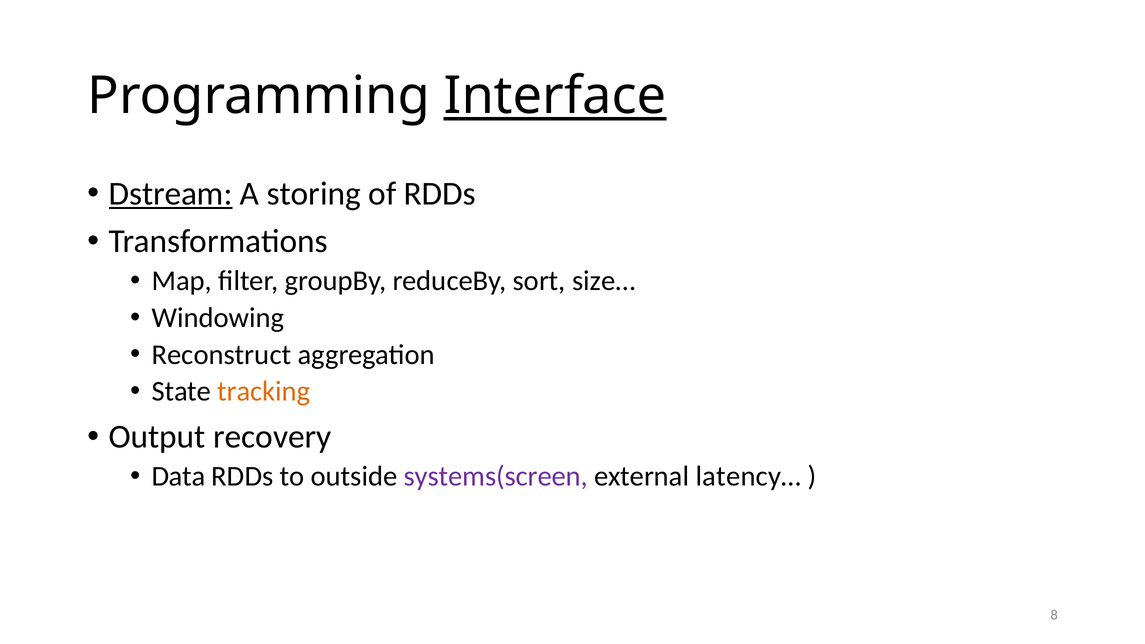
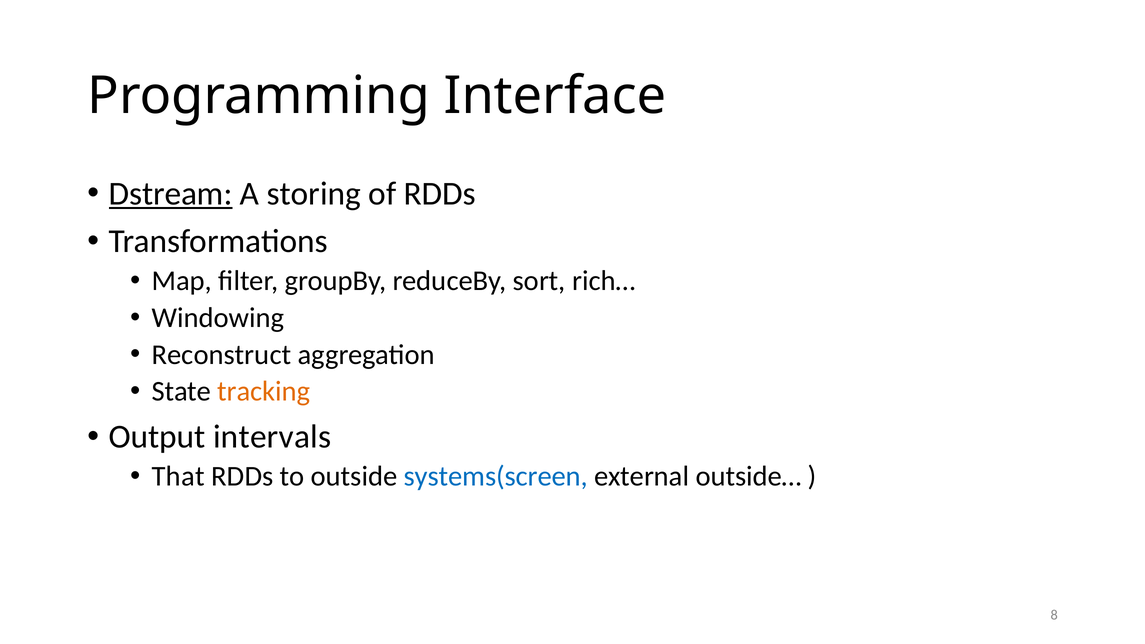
Interface underline: present -> none
size…: size… -> rich…
recovery: recovery -> intervals
Data: Data -> That
systems(screen colour: purple -> blue
latency…: latency… -> outside…
